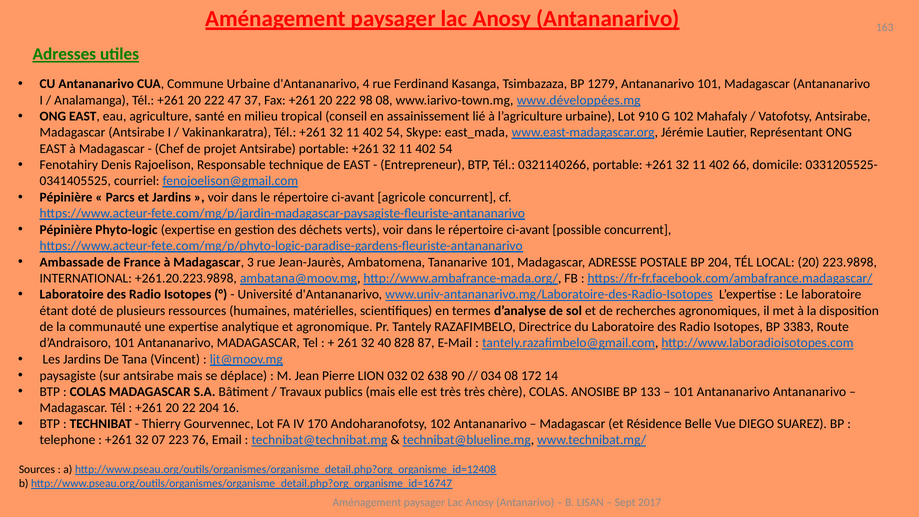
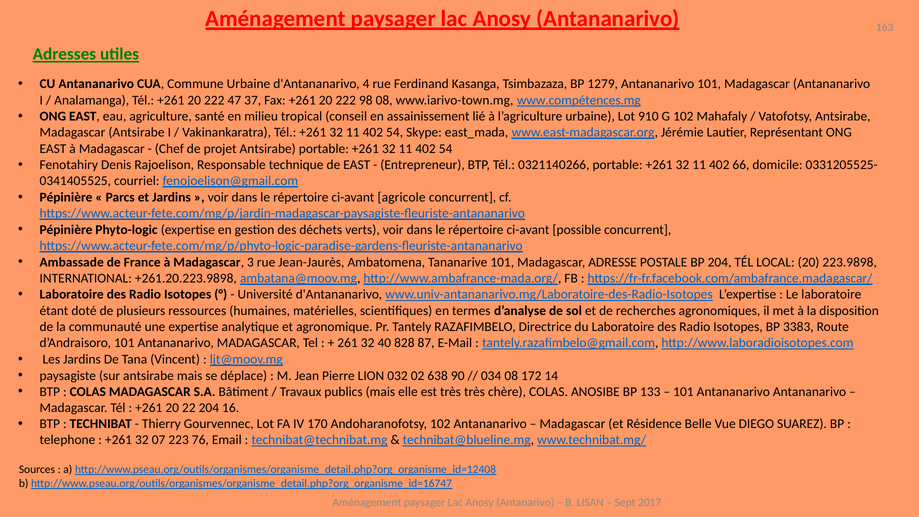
www.développées.mg: www.développées.mg -> www.compétences.mg
